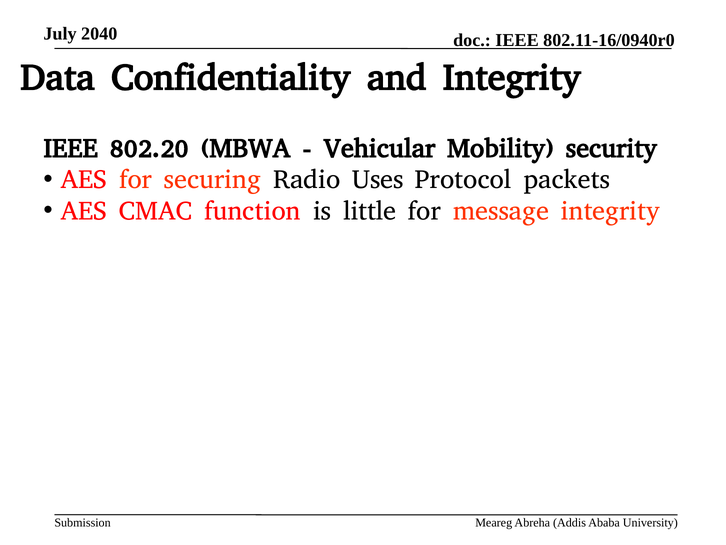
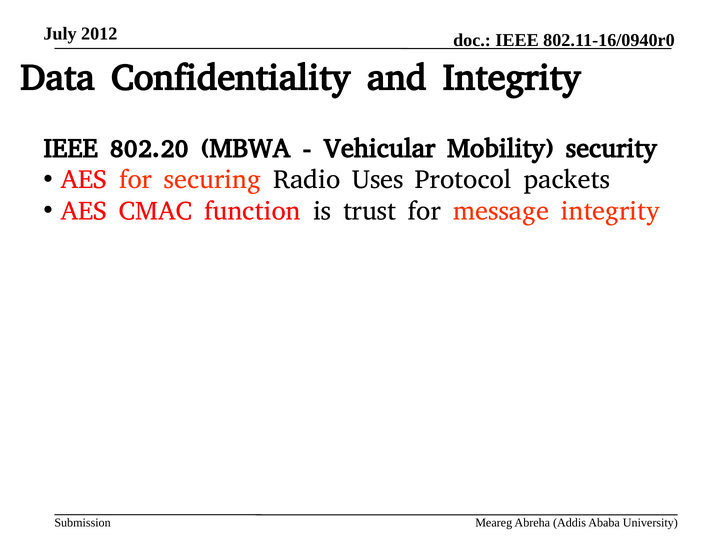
2040: 2040 -> 2012
little: little -> trust
